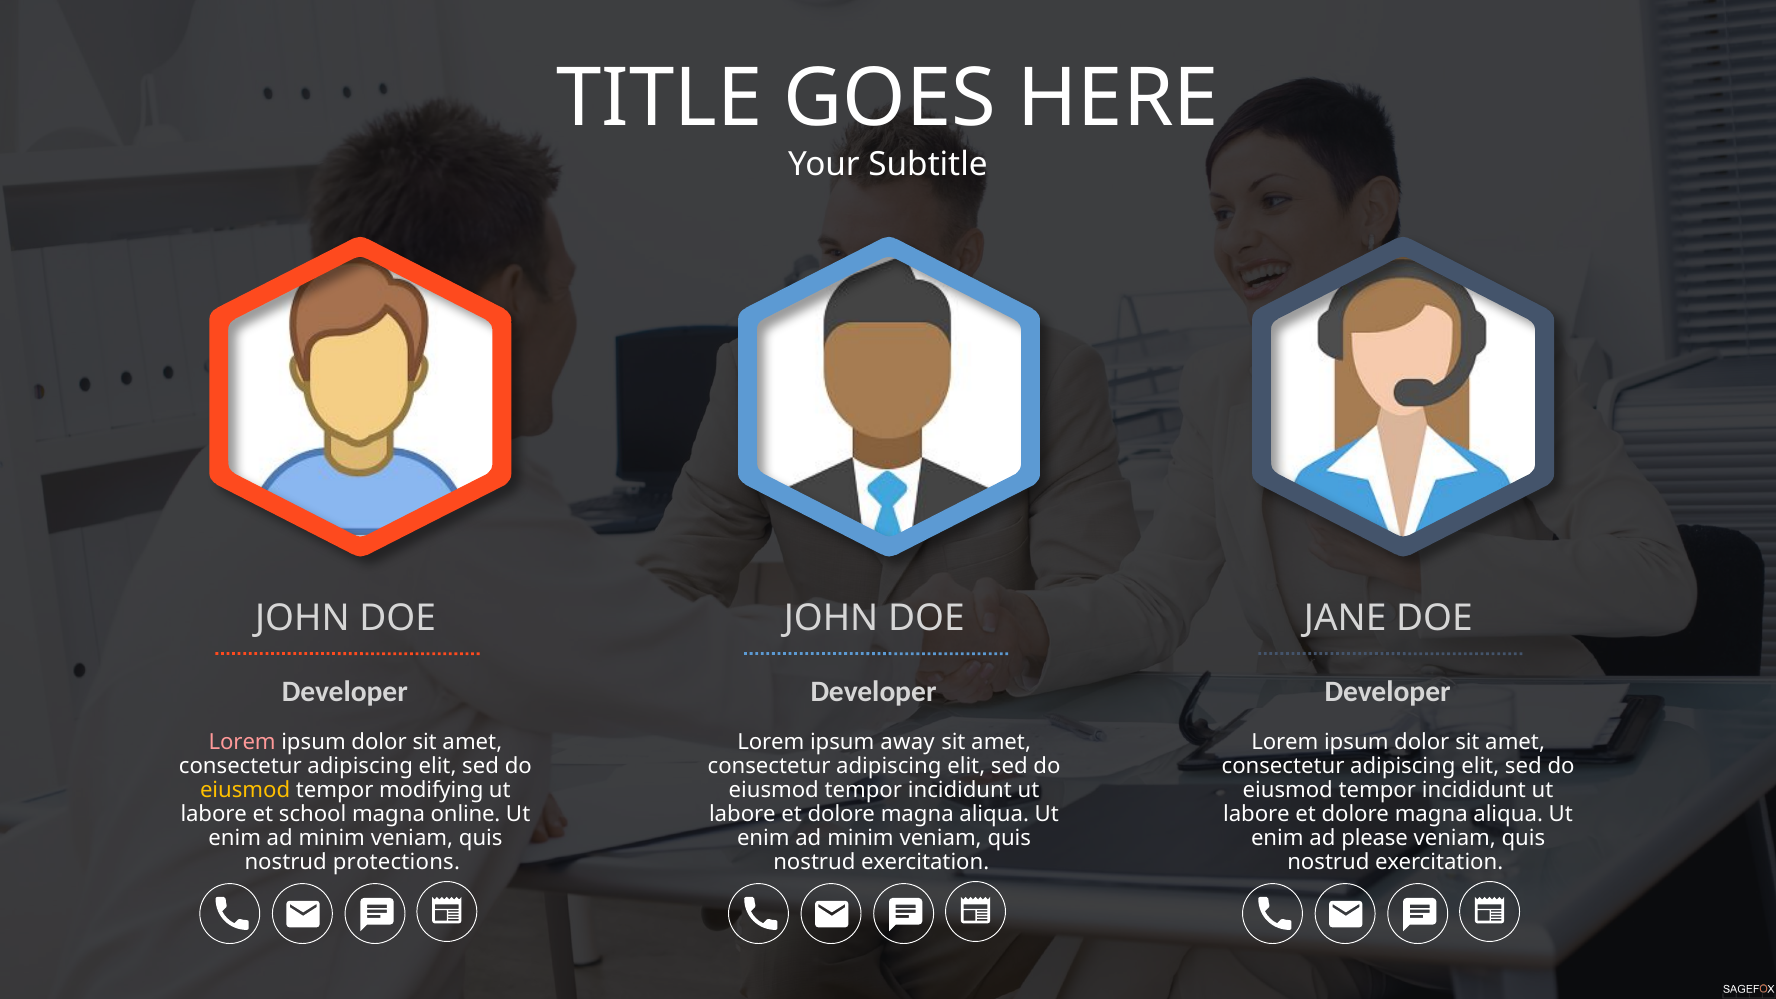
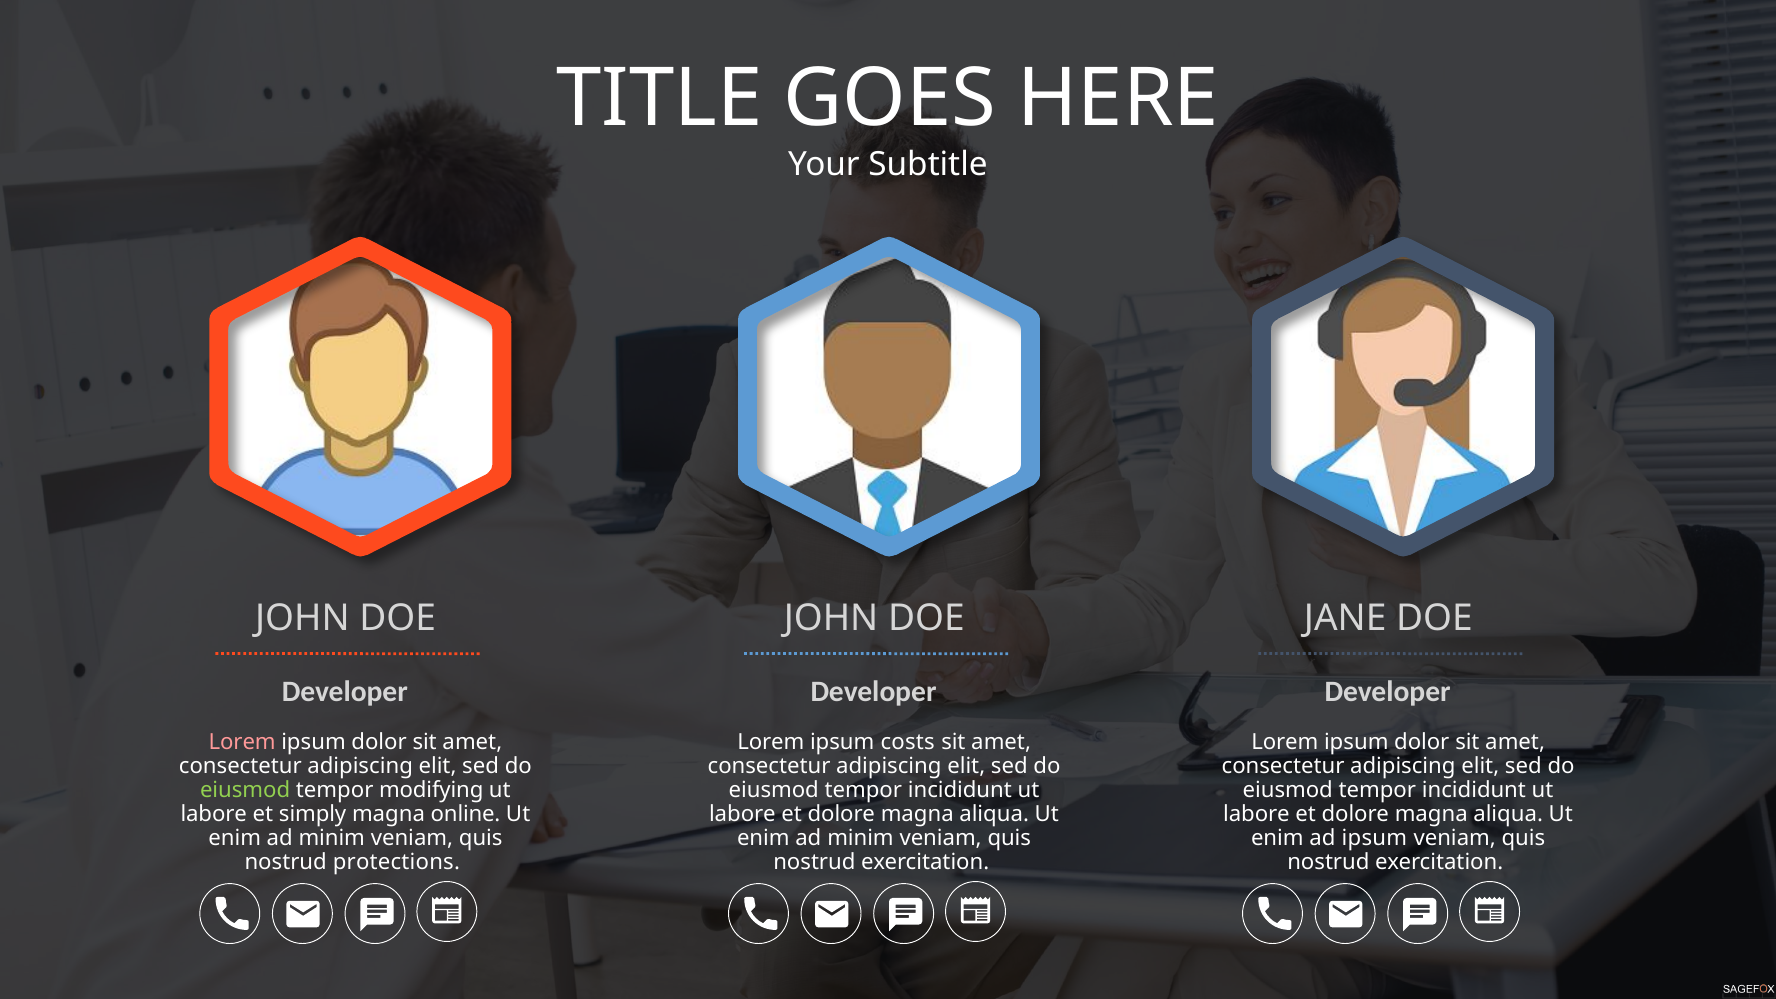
away: away -> costs
eiusmod at (245, 790) colour: yellow -> light green
school: school -> simply
ad please: please -> ipsum
